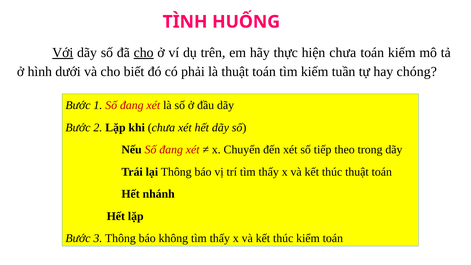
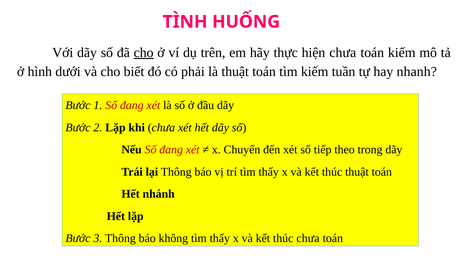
Với underline: present -> none
chóng: chóng -> nhanh
thúc kiểm: kiểm -> chưa
